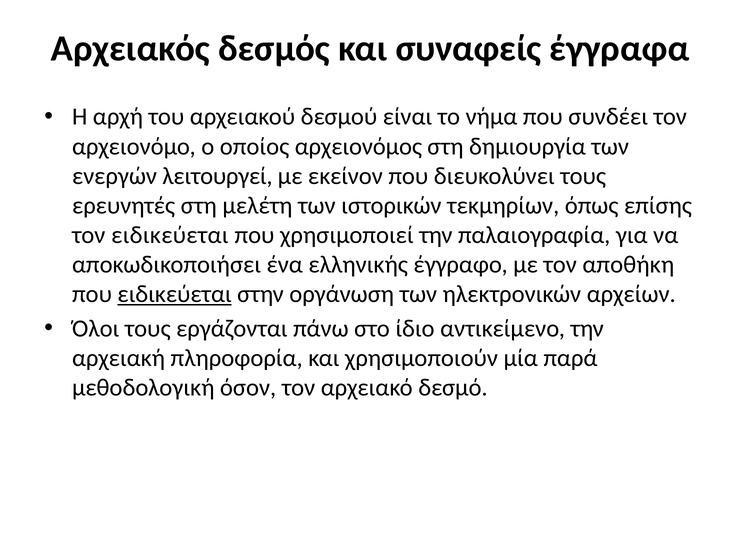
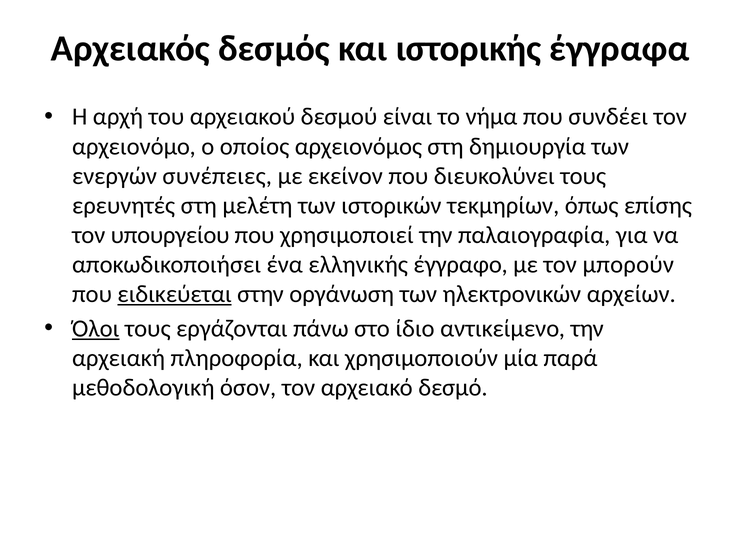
συναφείς: συναφείς -> ιστορικής
λειτουργεί: λειτουργεί -> συνέπειες
τον ειδικεύεται: ειδικεύεται -> υπουργείου
αποθήκη: αποθήκη -> μπορούν
Όλοι underline: none -> present
